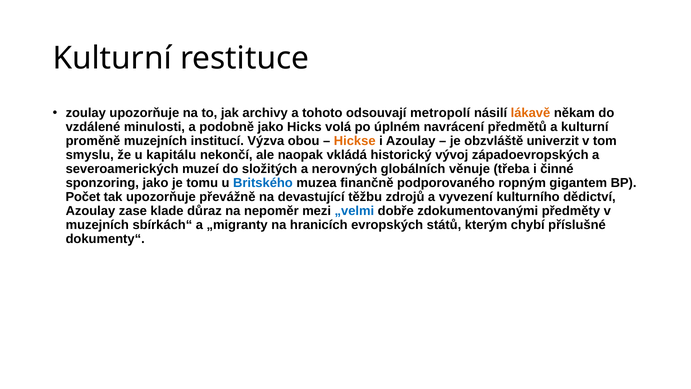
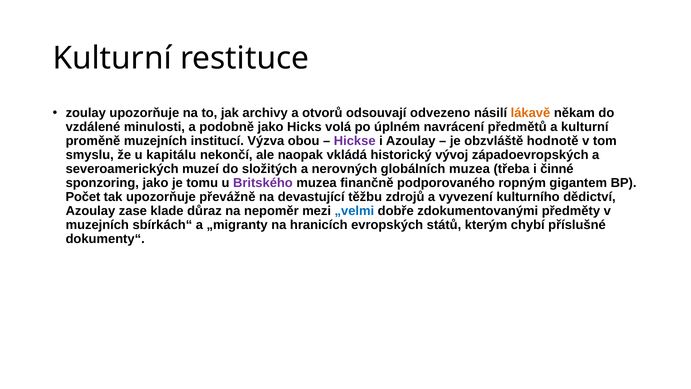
tohoto: tohoto -> otvorů
metropolí: metropolí -> odvezeno
Hickse colour: orange -> purple
univerzit: univerzit -> hodnotě
globálních věnuje: věnuje -> muzea
Britského colour: blue -> purple
